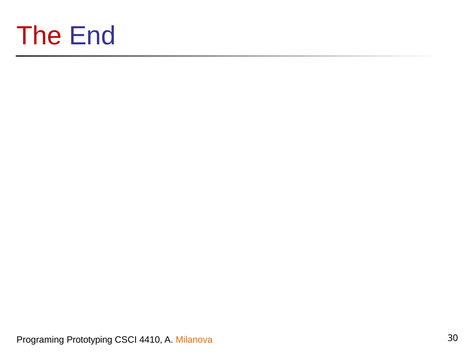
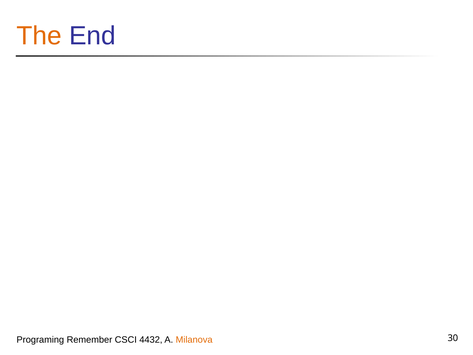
The colour: red -> orange
Prototyping: Prototyping -> Remember
4410: 4410 -> 4432
